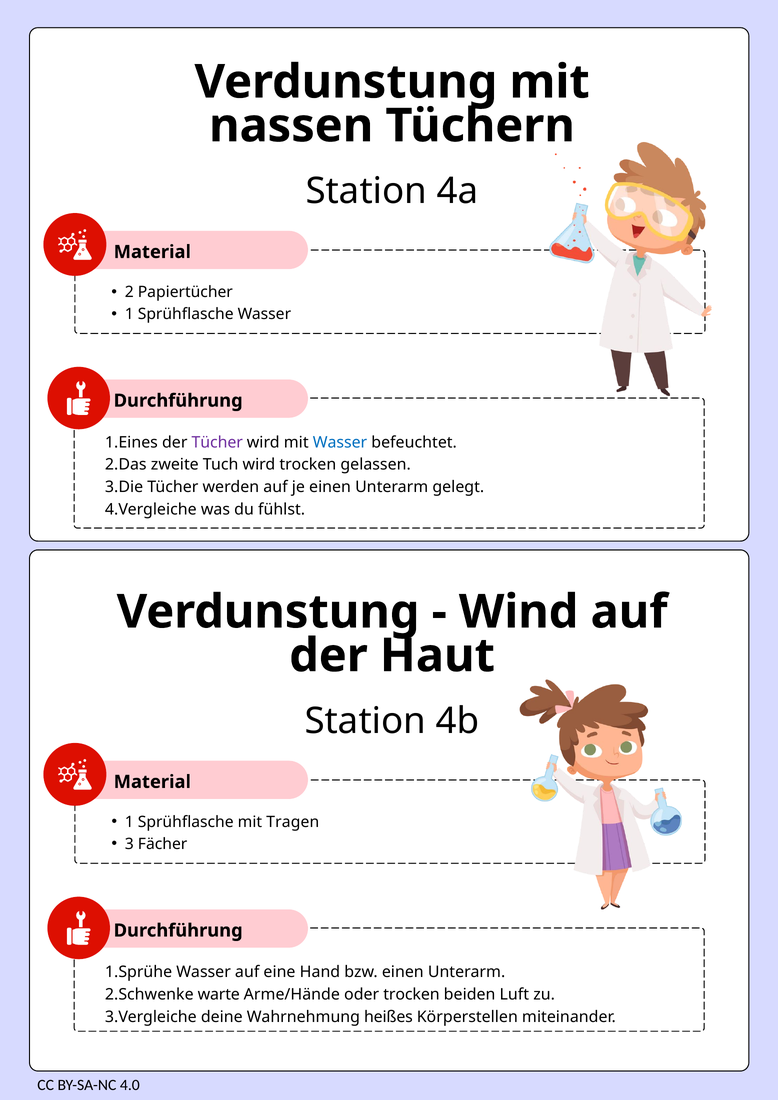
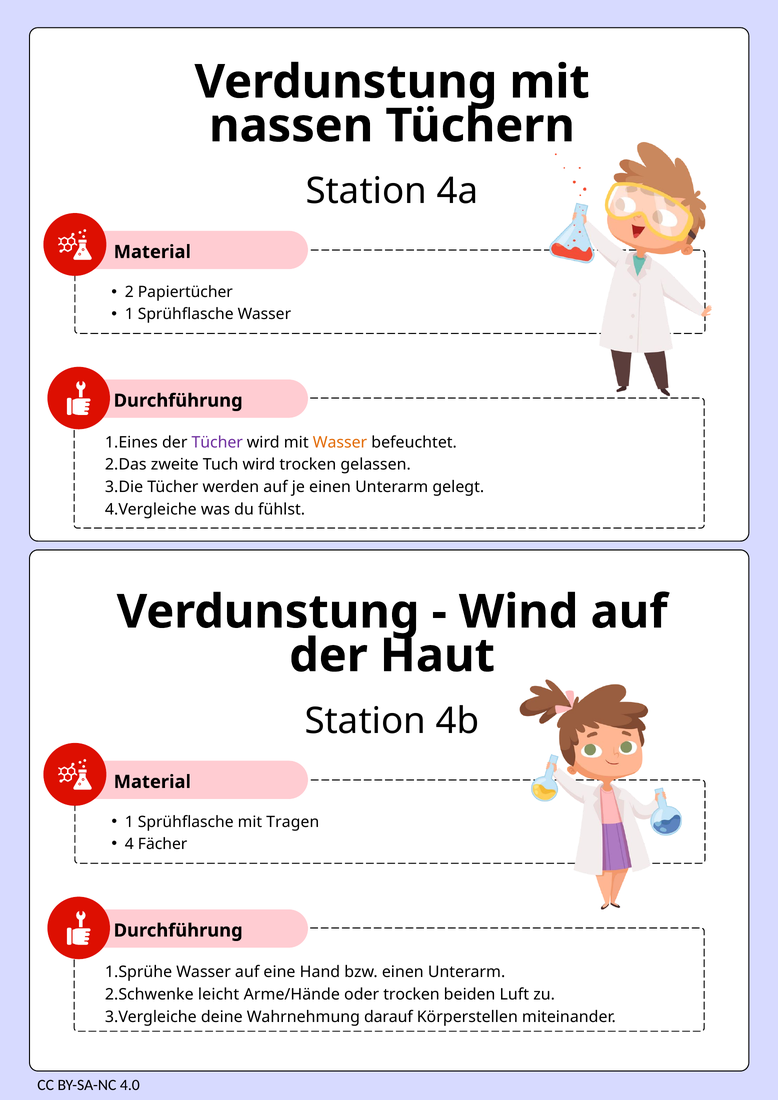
Wasser at (340, 443) colour: blue -> orange
3: 3 -> 4
warte: warte -> leicht
heißes: heißes -> darauf
